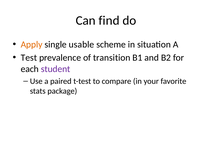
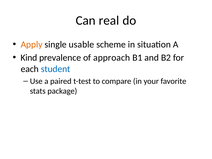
find: find -> real
Test: Test -> Kind
transition: transition -> approach
student colour: purple -> blue
